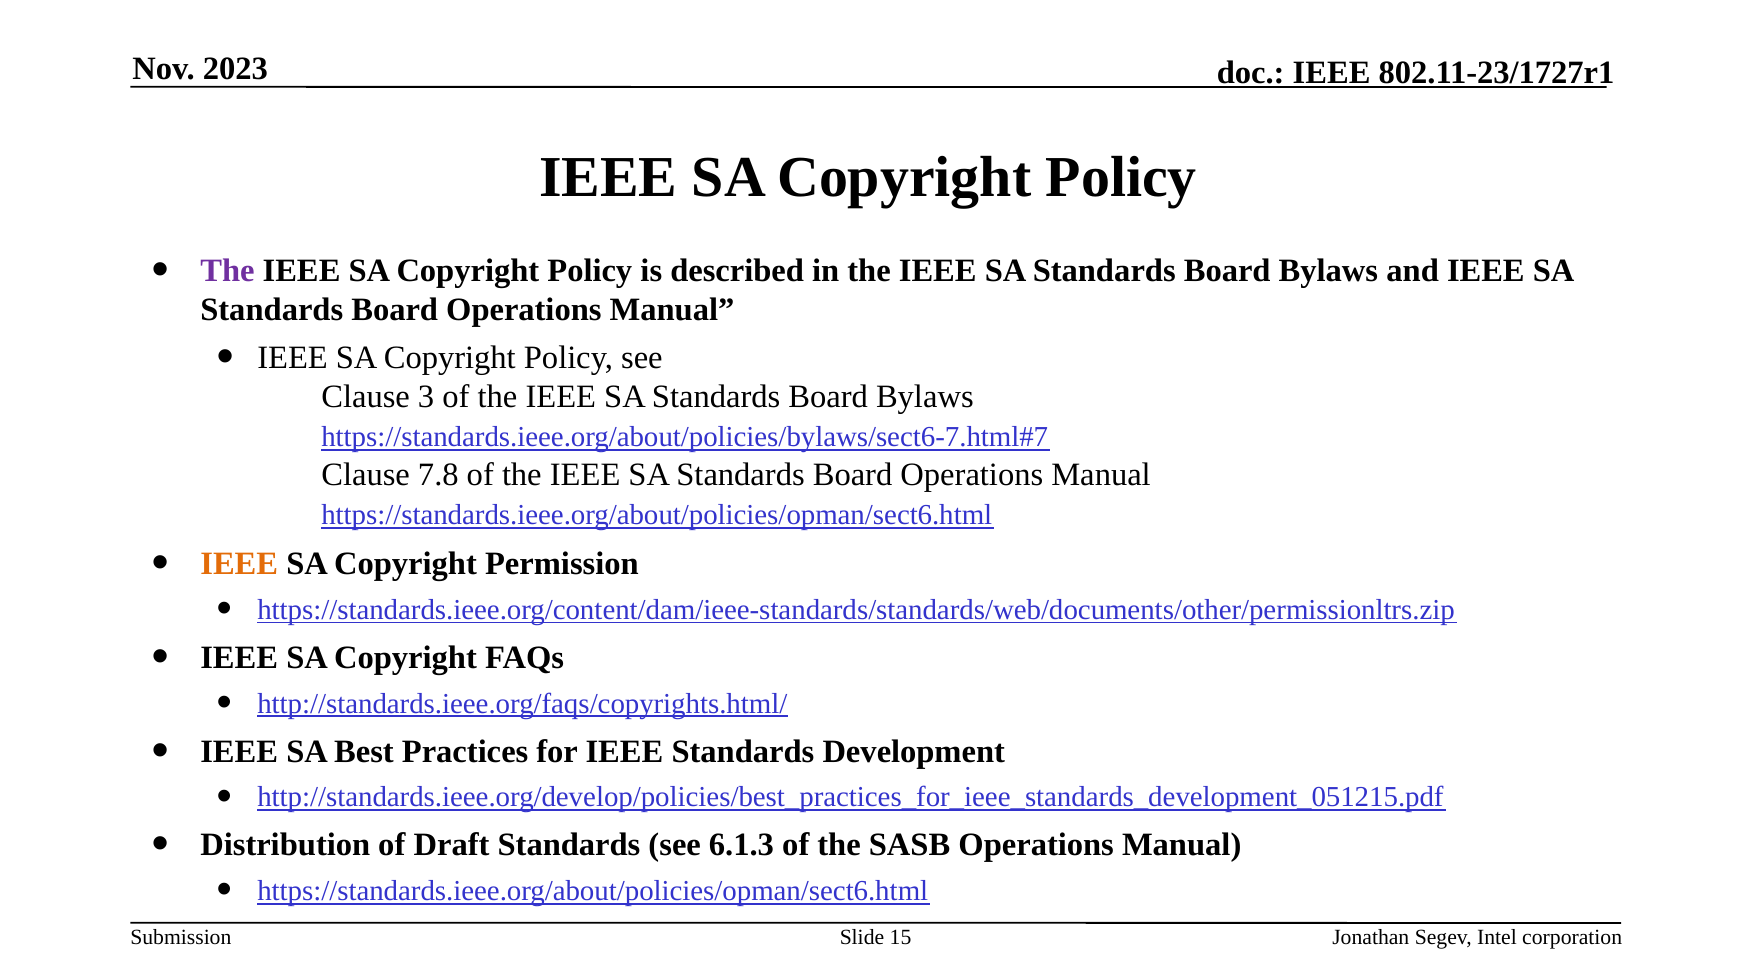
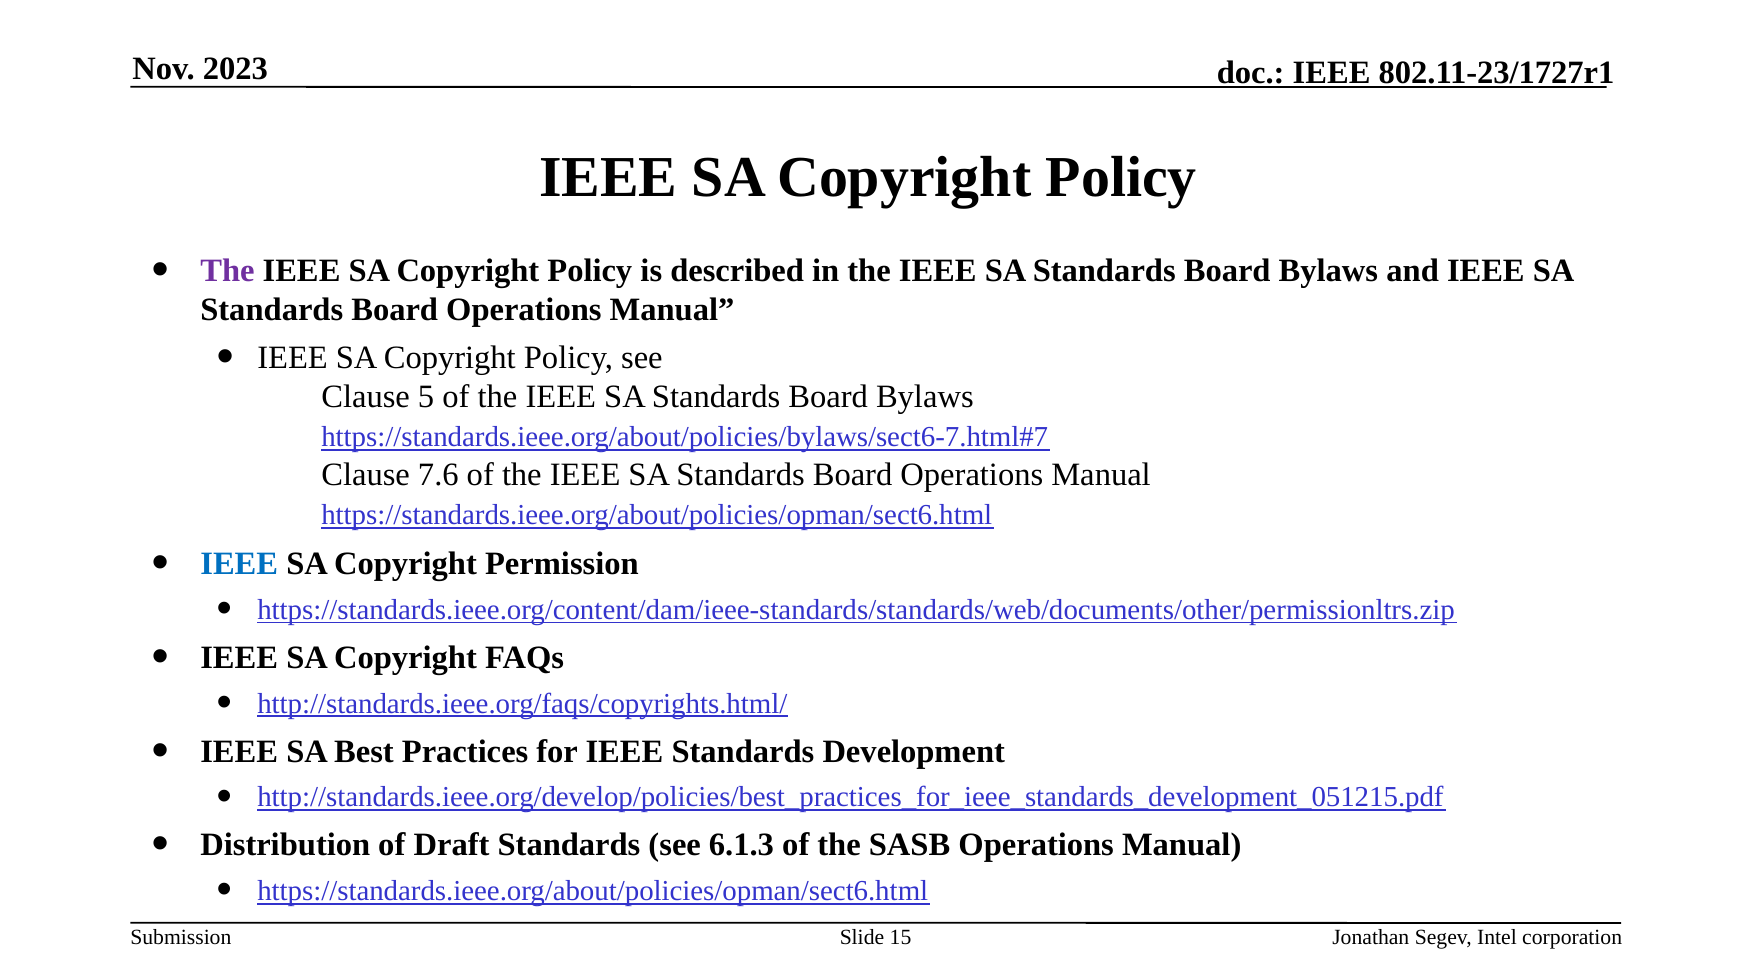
3: 3 -> 5
7.8: 7.8 -> 7.6
IEEE at (239, 564) colour: orange -> blue
